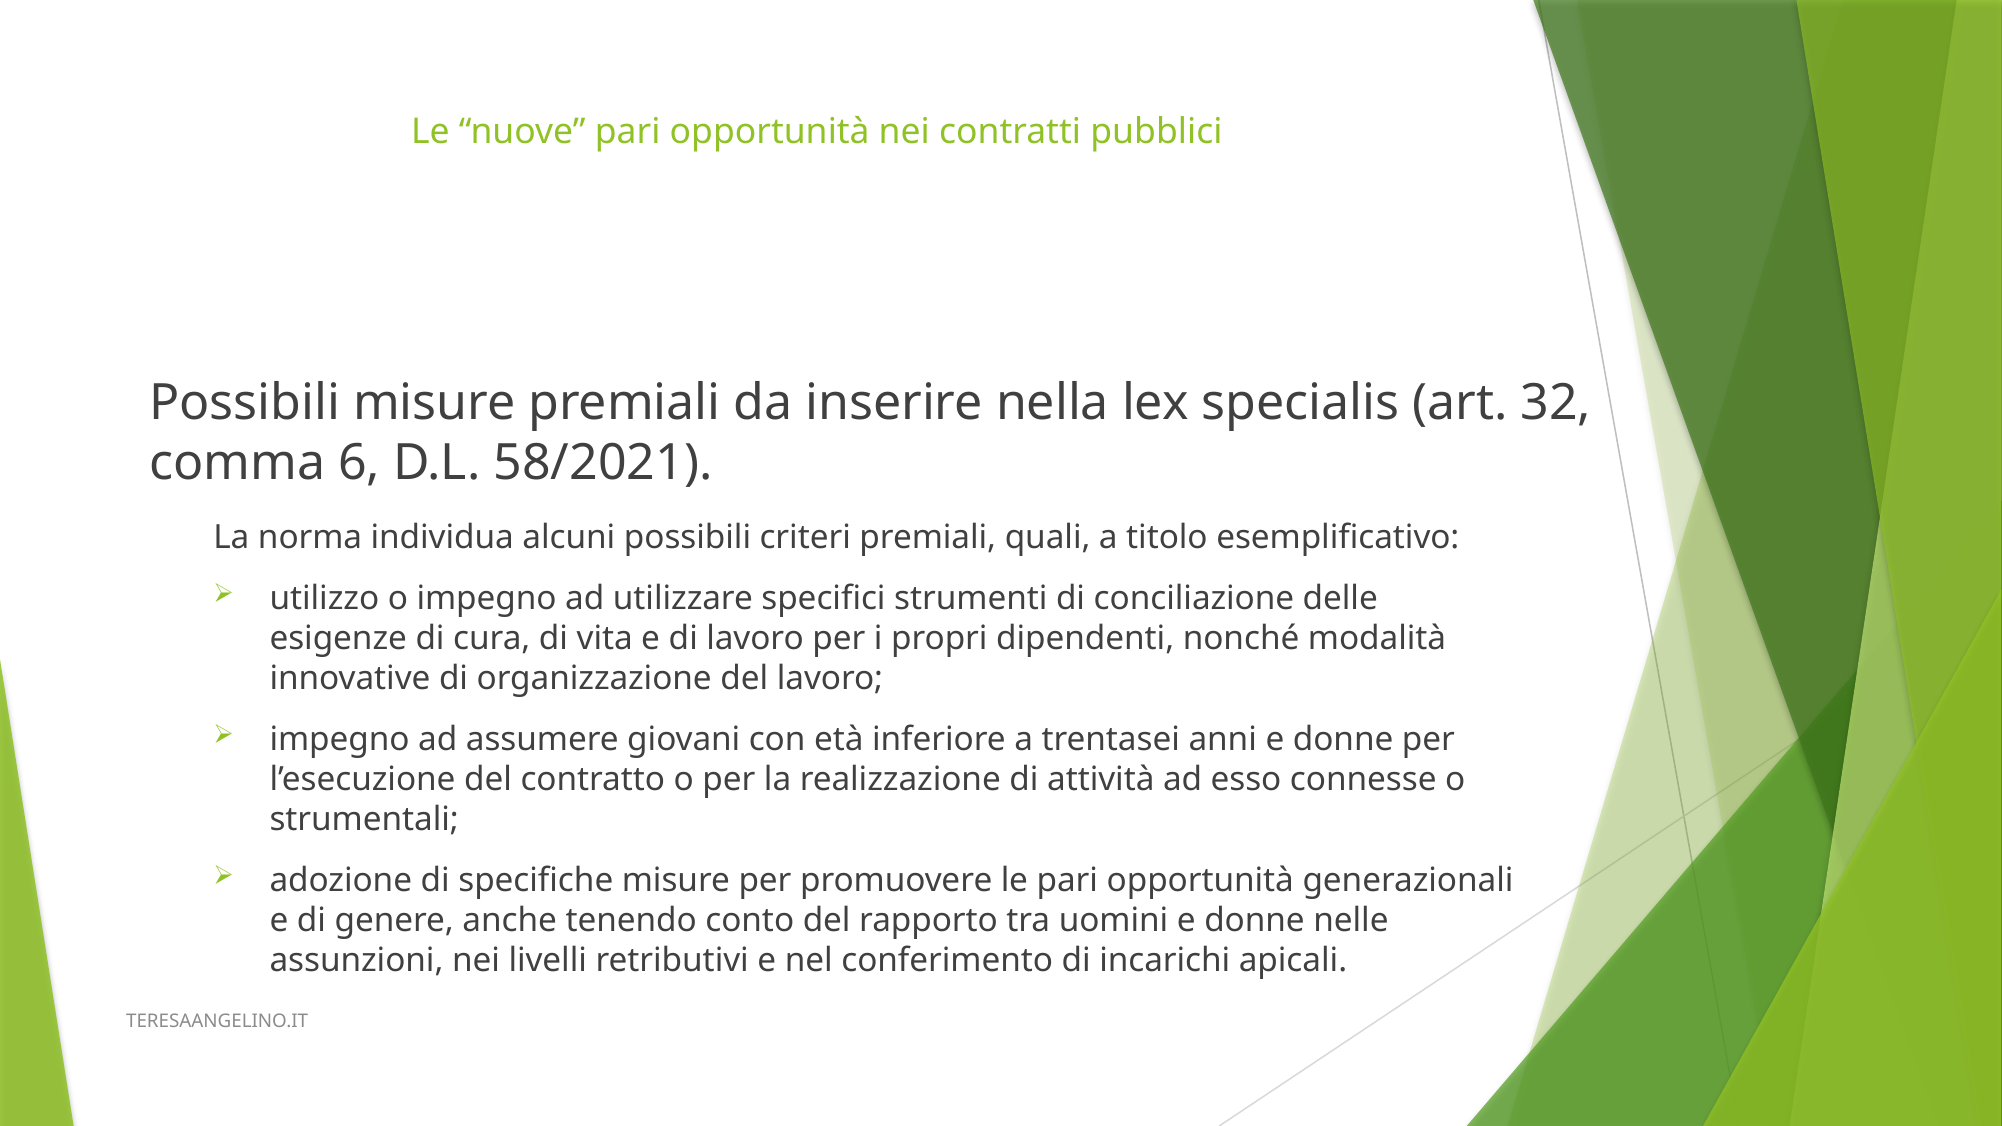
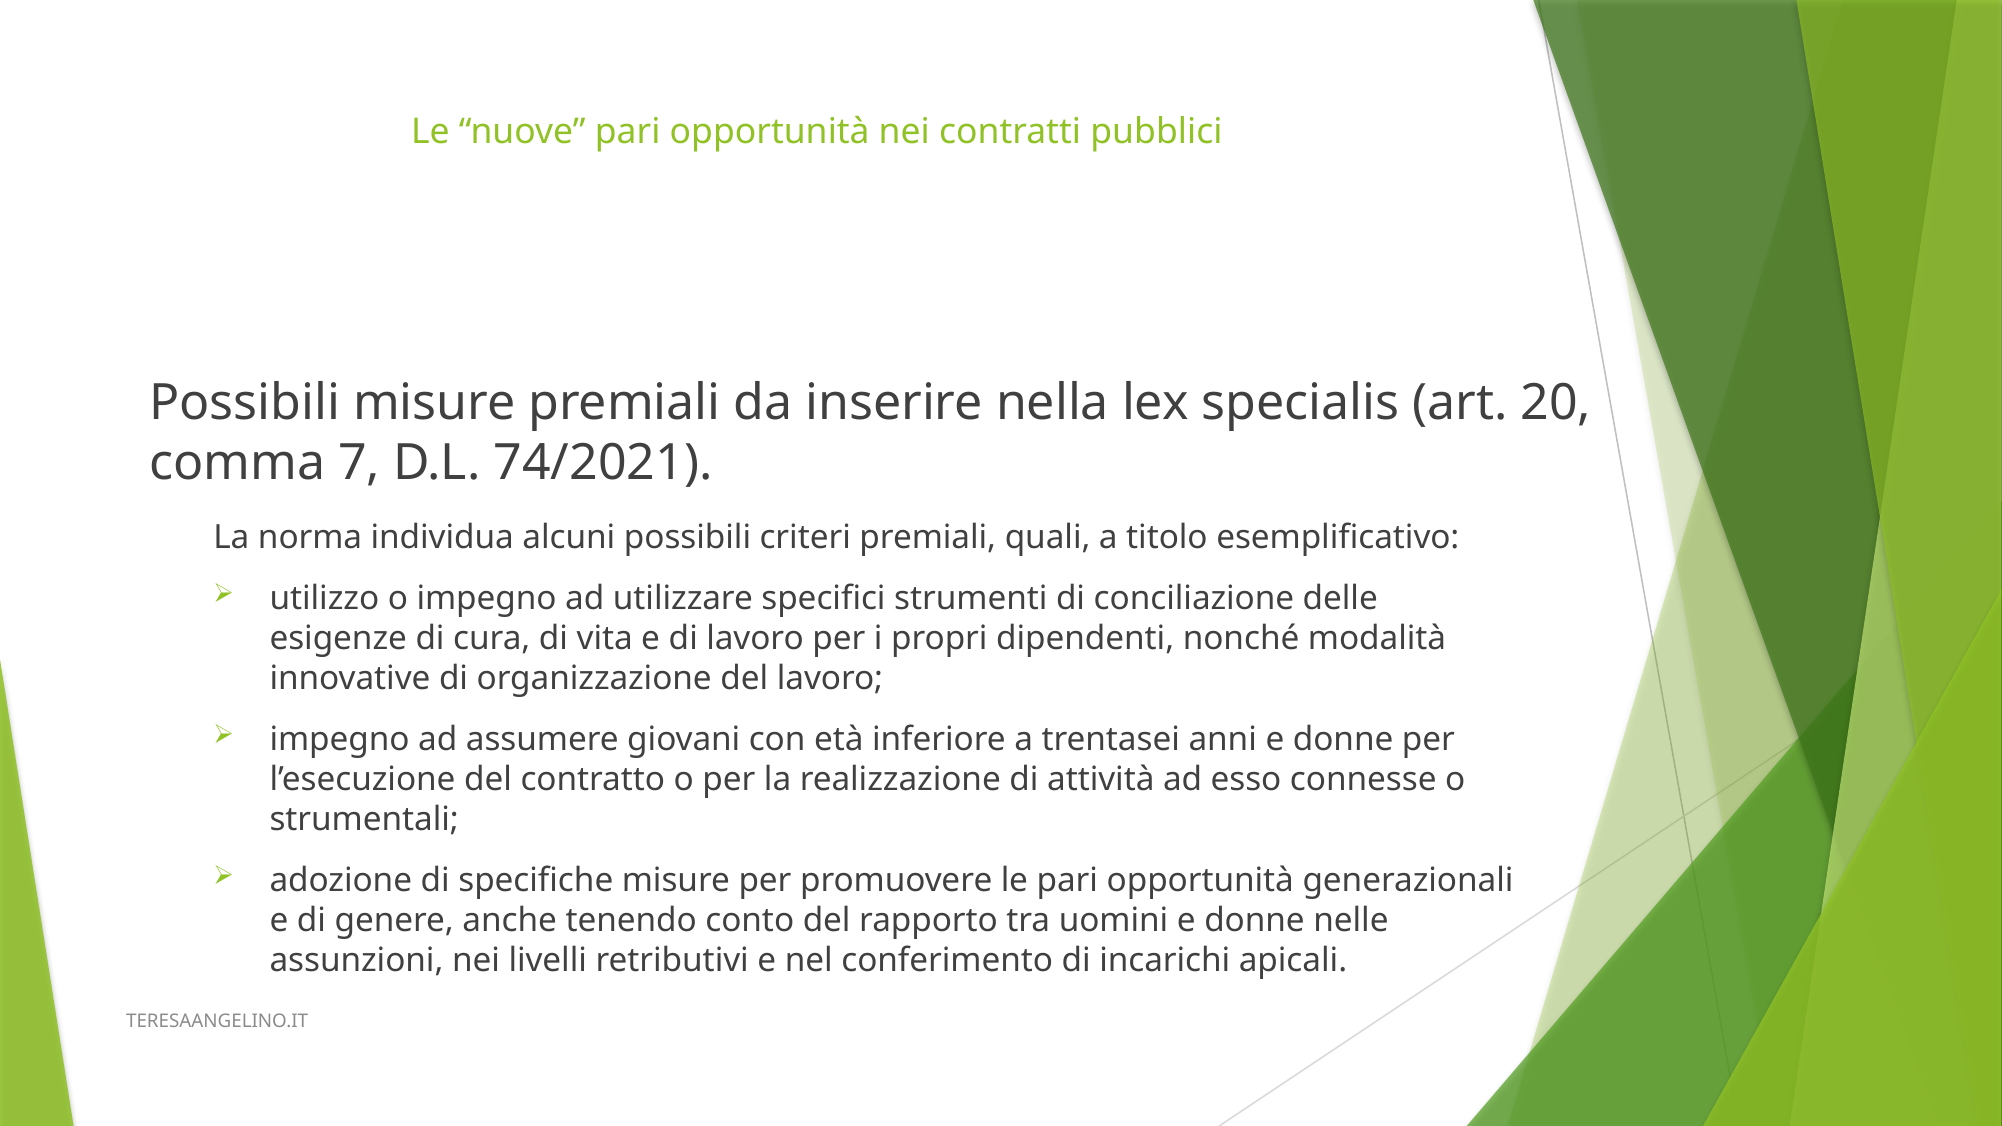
32: 32 -> 20
6: 6 -> 7
58/2021: 58/2021 -> 74/2021
